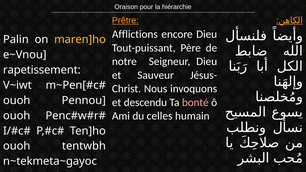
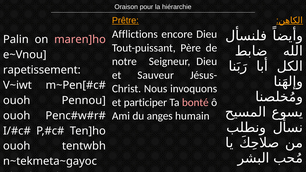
maren]ho colour: yellow -> pink
descendu: descendu -> participer
celles: celles -> anges
